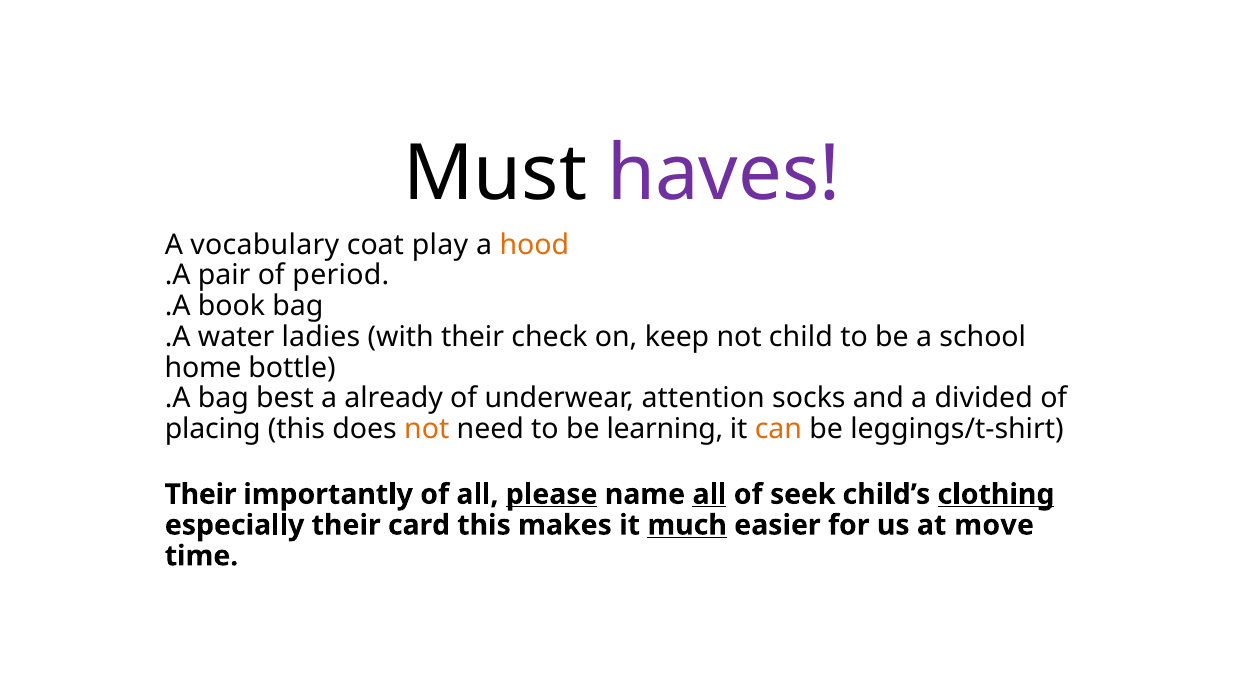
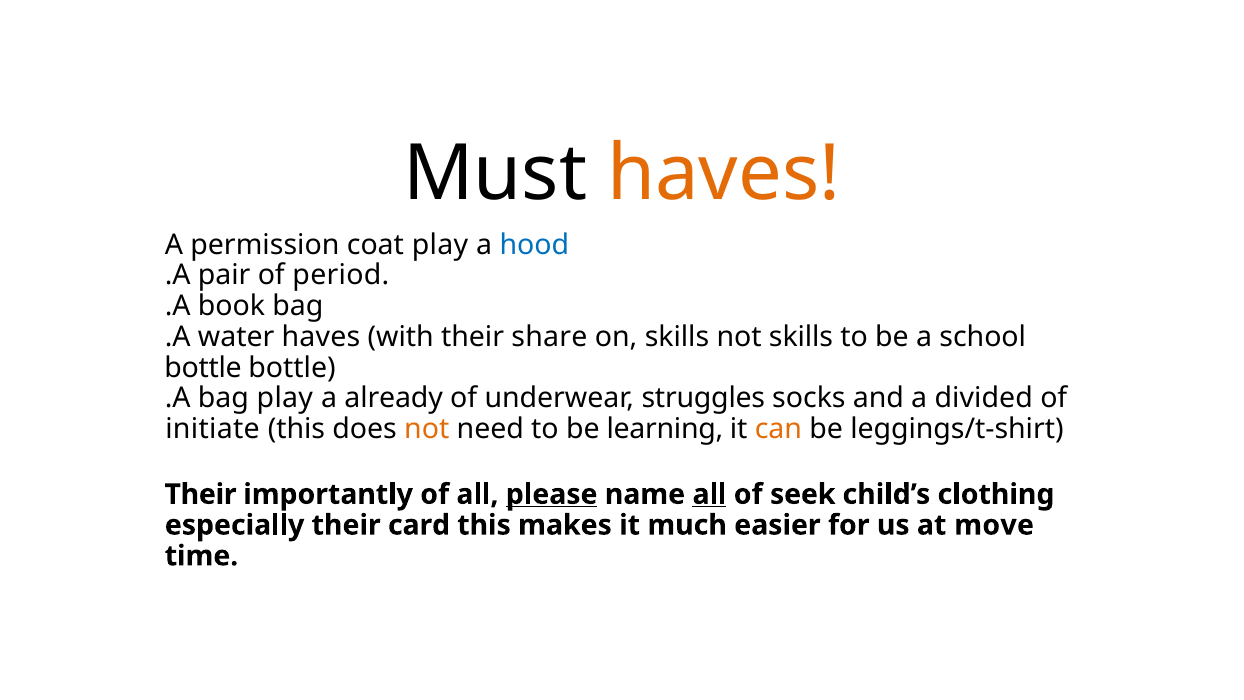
haves at (724, 174) colour: purple -> orange
vocabulary: vocabulary -> permission
hood colour: orange -> blue
water ladies: ladies -> haves
check: check -> share
on keep: keep -> skills
not child: child -> skills
home at (203, 368): home -> bottle
bag best: best -> play
attention: attention -> struggles
placing: placing -> initiate
clothing underline: present -> none
much underline: present -> none
